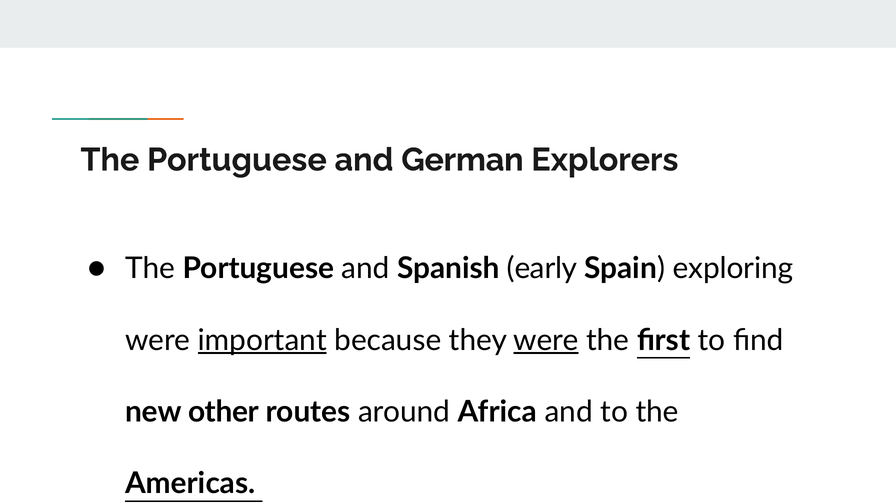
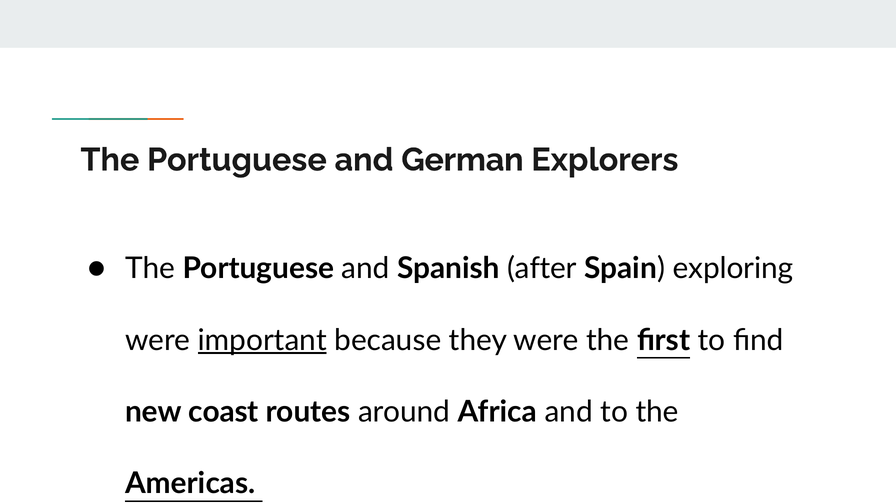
early: early -> after
were at (546, 340) underline: present -> none
other: other -> coast
